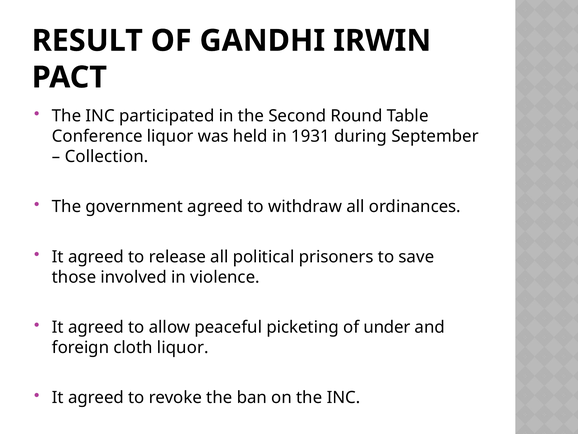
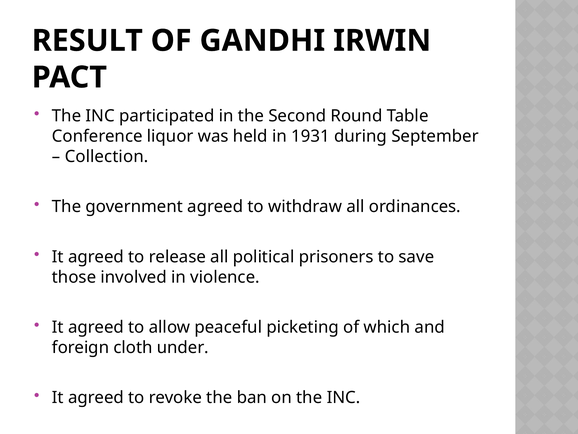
under: under -> which
cloth liquor: liquor -> under
